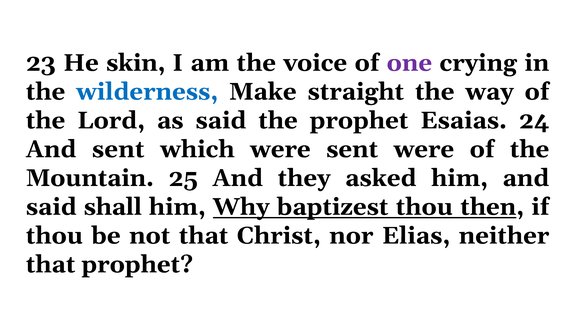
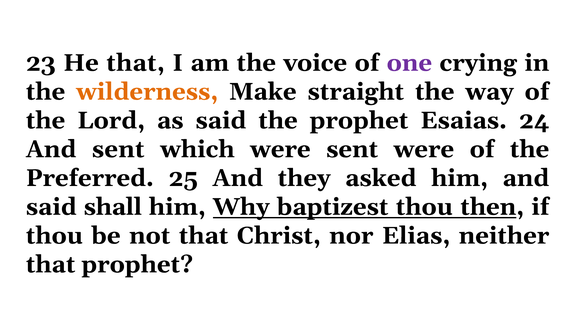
He skin: skin -> that
wilderness colour: blue -> orange
Mountain: Mountain -> Preferred
